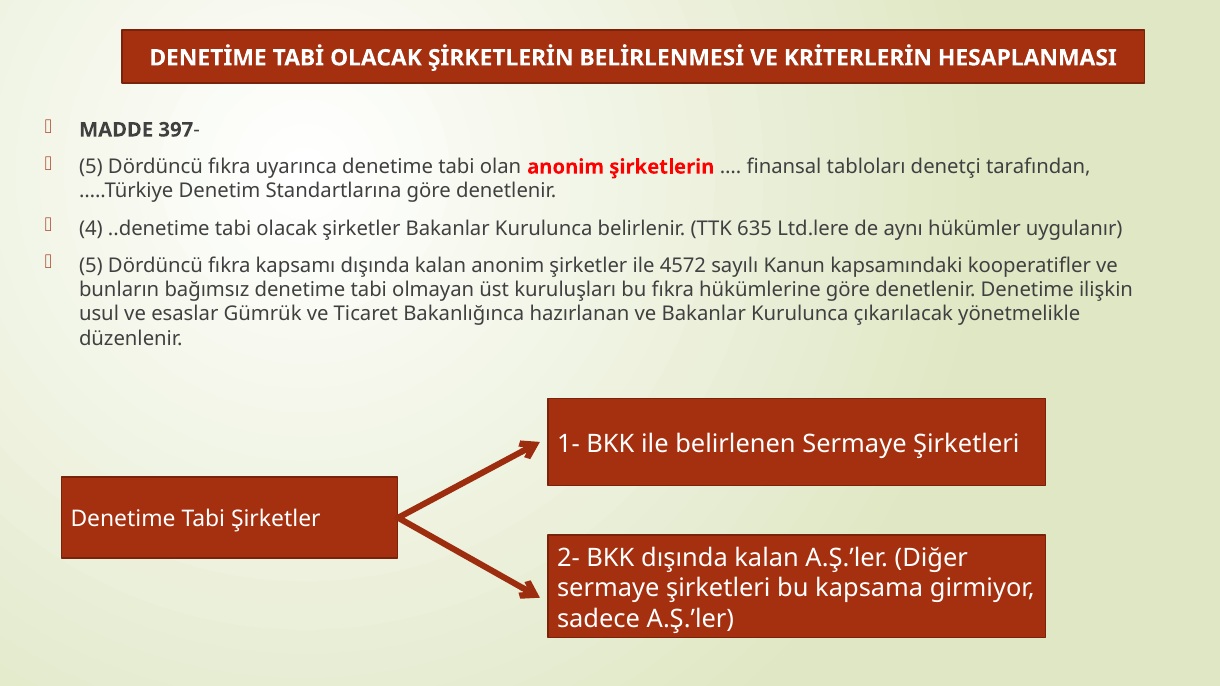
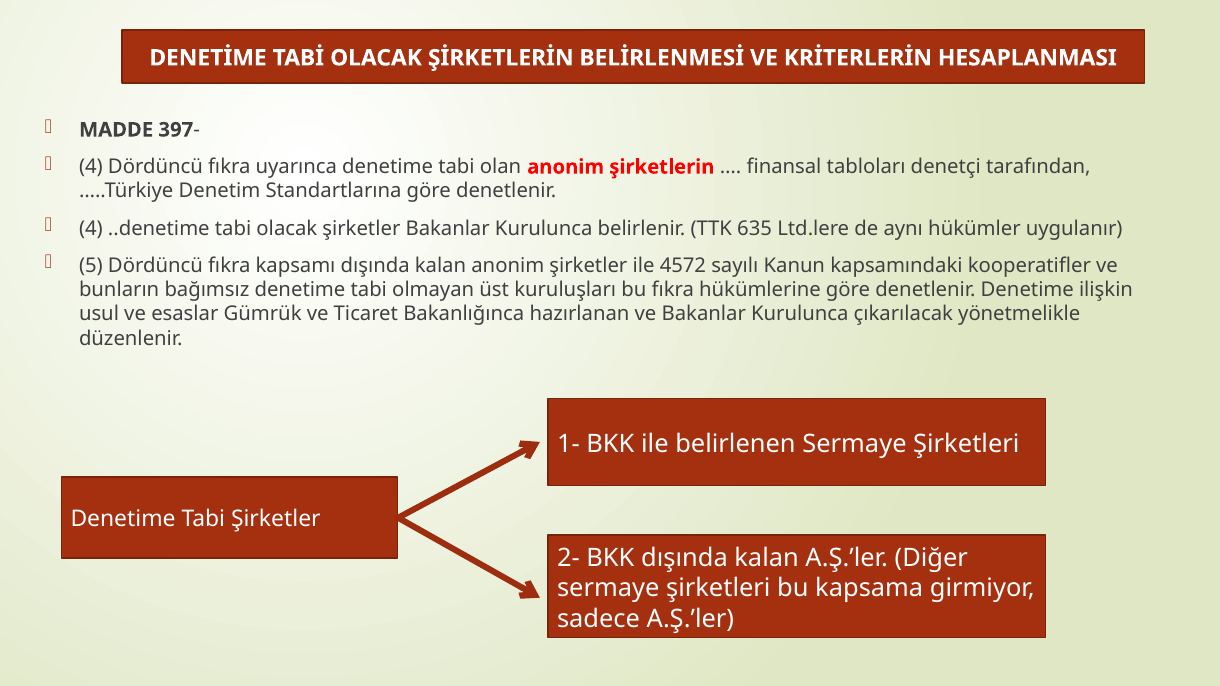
5 at (91, 167): 5 -> 4
